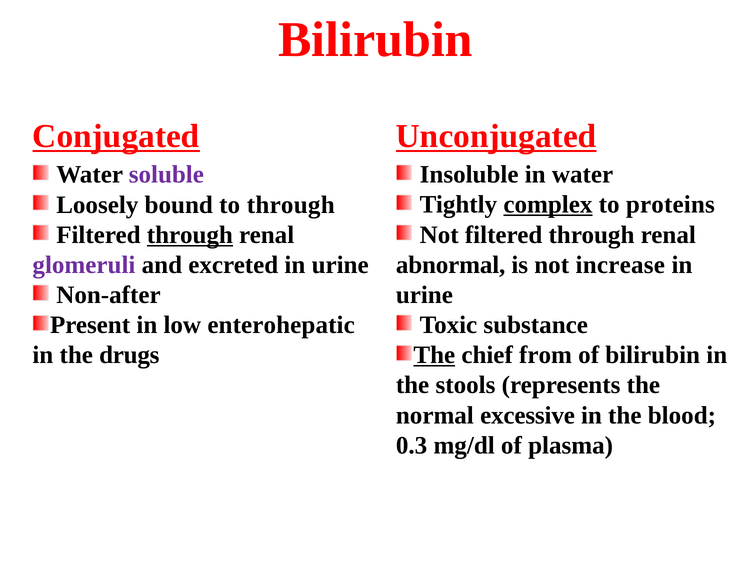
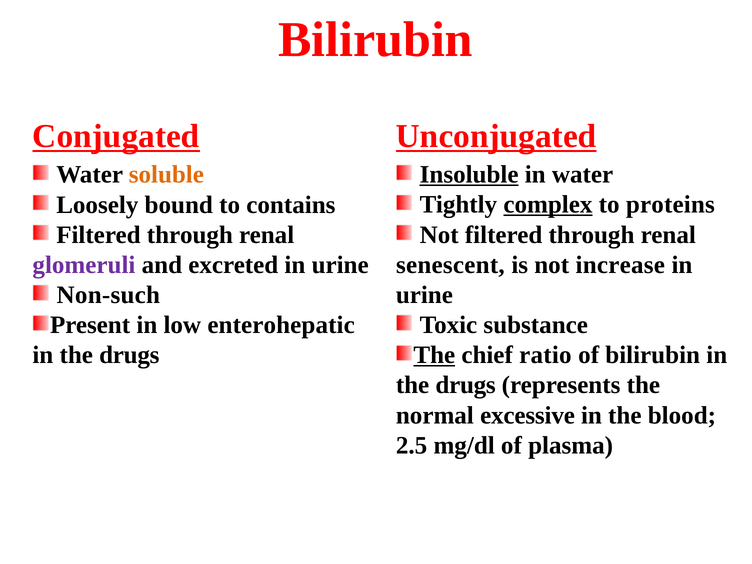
Insoluble underline: none -> present
soluble colour: purple -> orange
to through: through -> contains
through at (190, 235) underline: present -> none
abnormal: abnormal -> senescent
Non-after: Non-after -> Non-such
from: from -> ratio
stools at (465, 385): stools -> drugs
0.3: 0.3 -> 2.5
